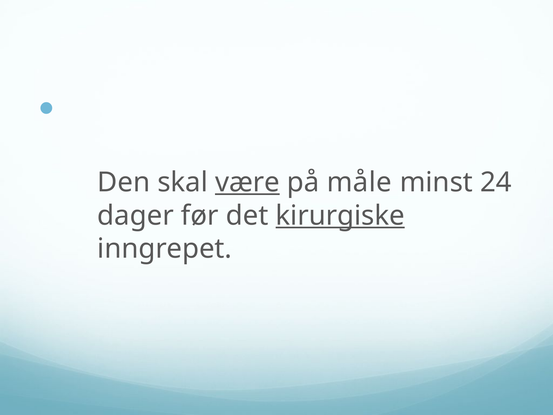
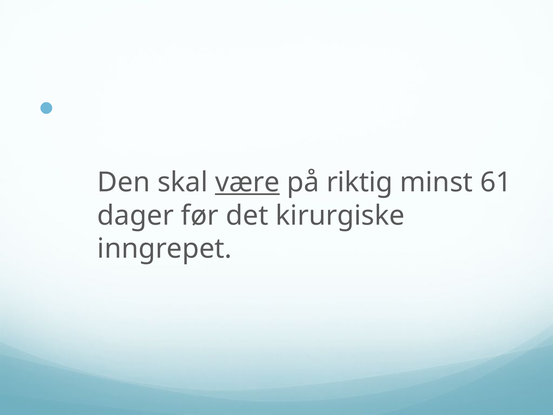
måle: måle -> riktig
24: 24 -> 61
kirurgiske underline: present -> none
